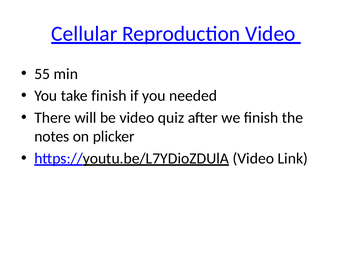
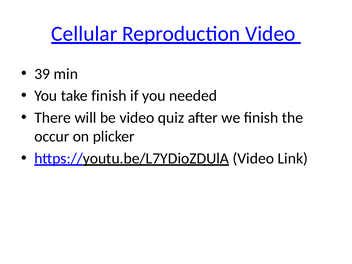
55: 55 -> 39
notes: notes -> occur
